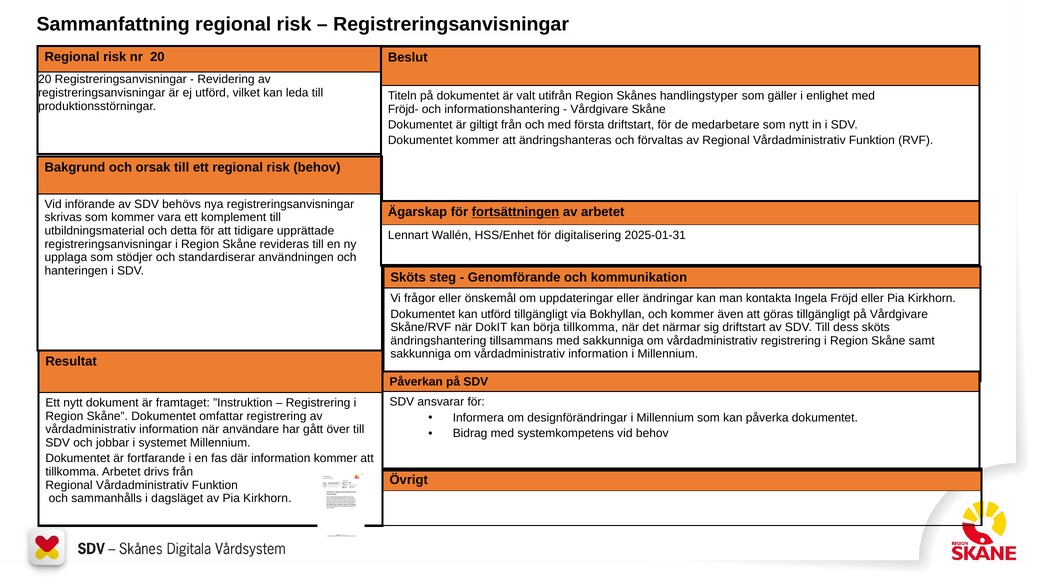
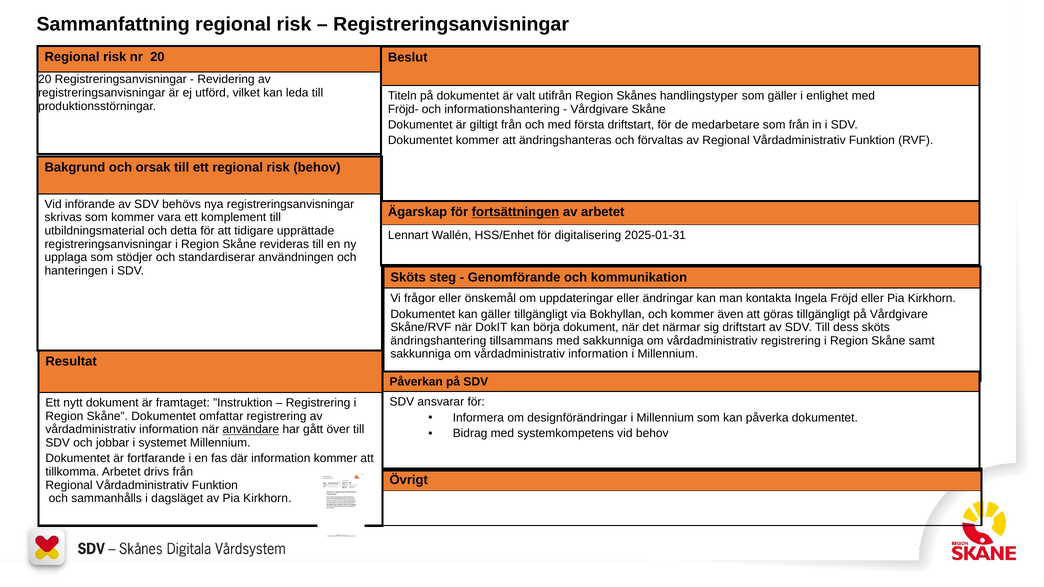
som nytt: nytt -> från
kan utförd: utförd -> gäller
börja tillkomma: tillkomma -> dokument
användare underline: none -> present
